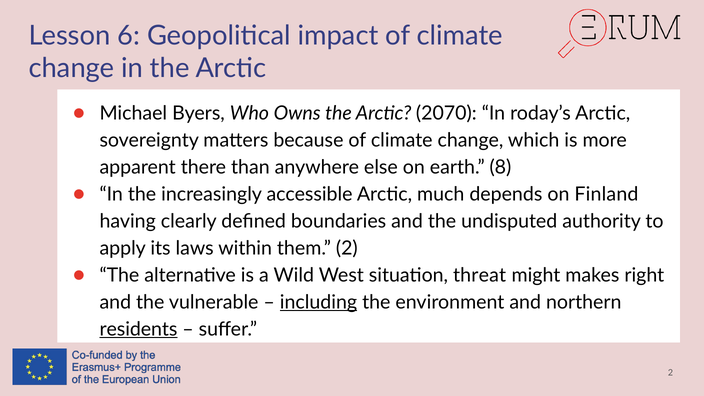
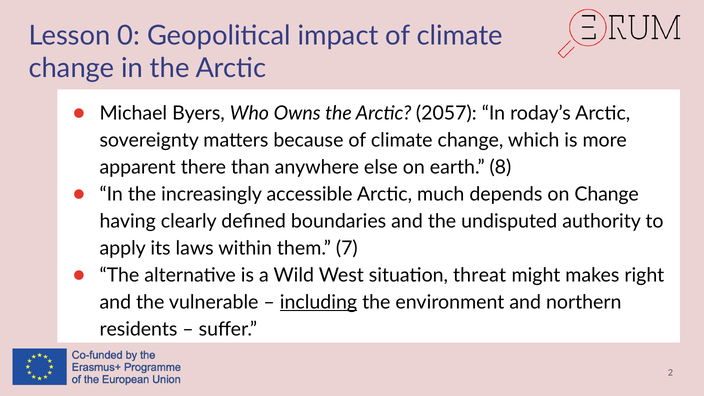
6: 6 -> 0
2070: 2070 -> 2057
on Finland: Finland -> Change
them 2: 2 -> 7
residents underline: present -> none
